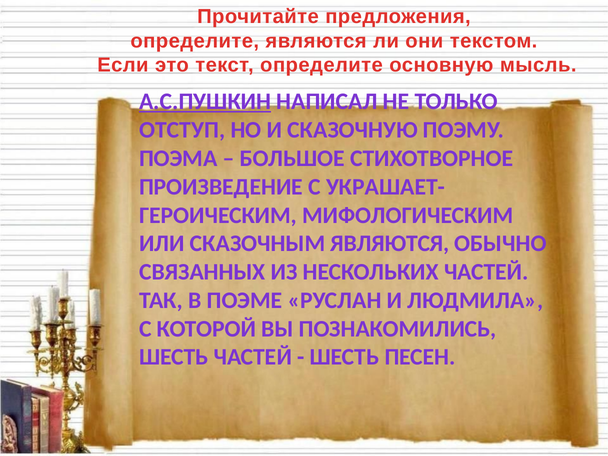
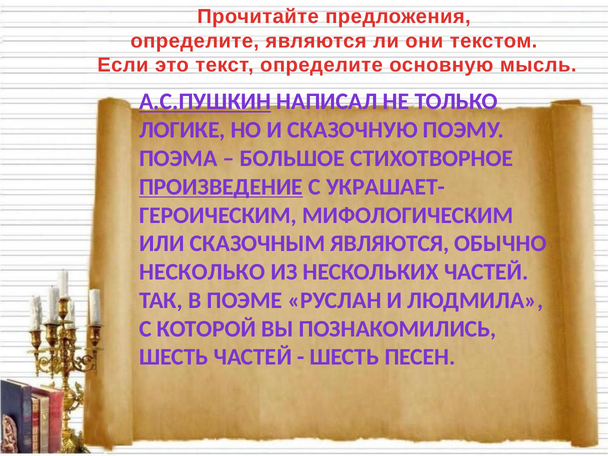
ОТСТУП: ОТСТУП -> ЛОГИКЕ
ПРОИЗВЕДЕНИЕ underline: none -> present
СВЯЗАННЫХ: СВЯЗАННЫХ -> НЕСКОЛЬКО
